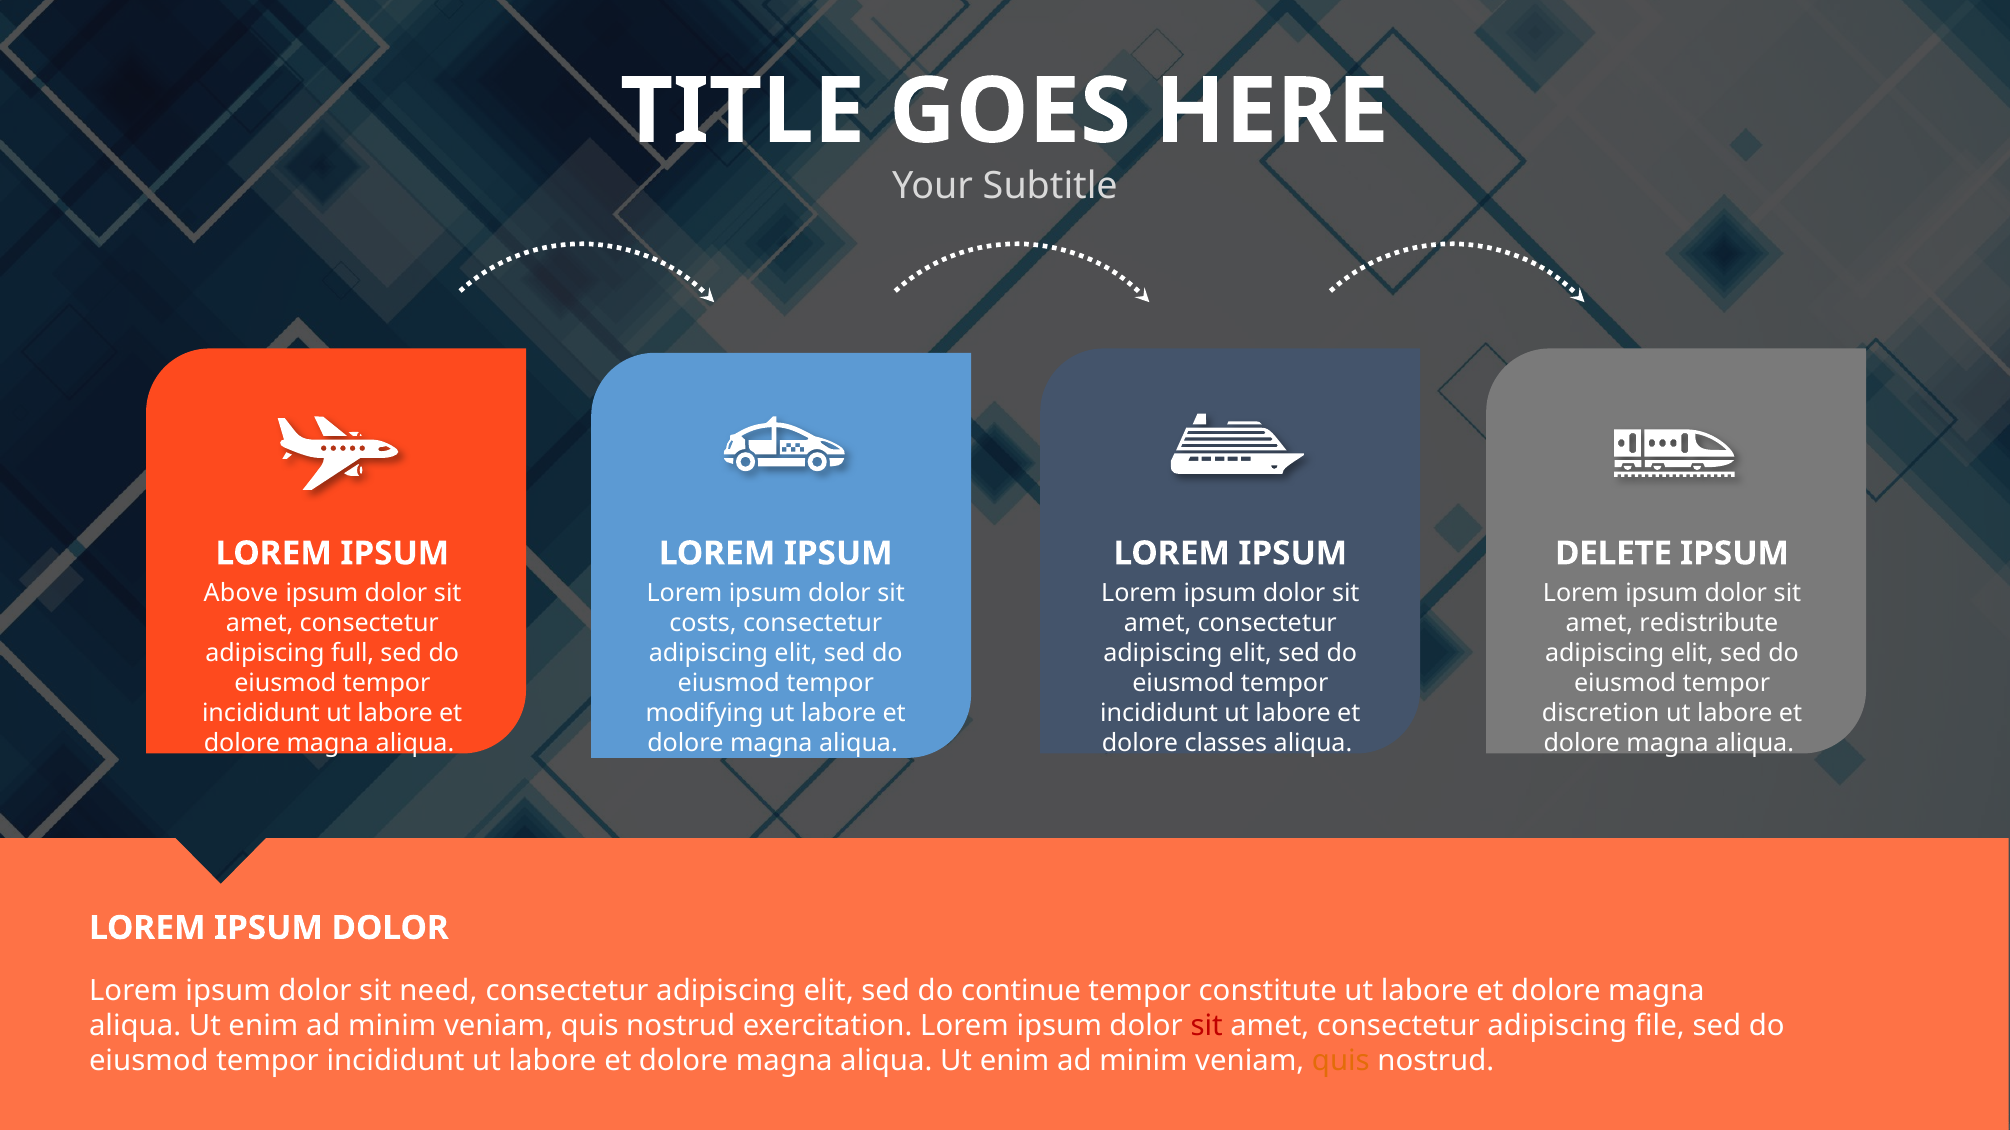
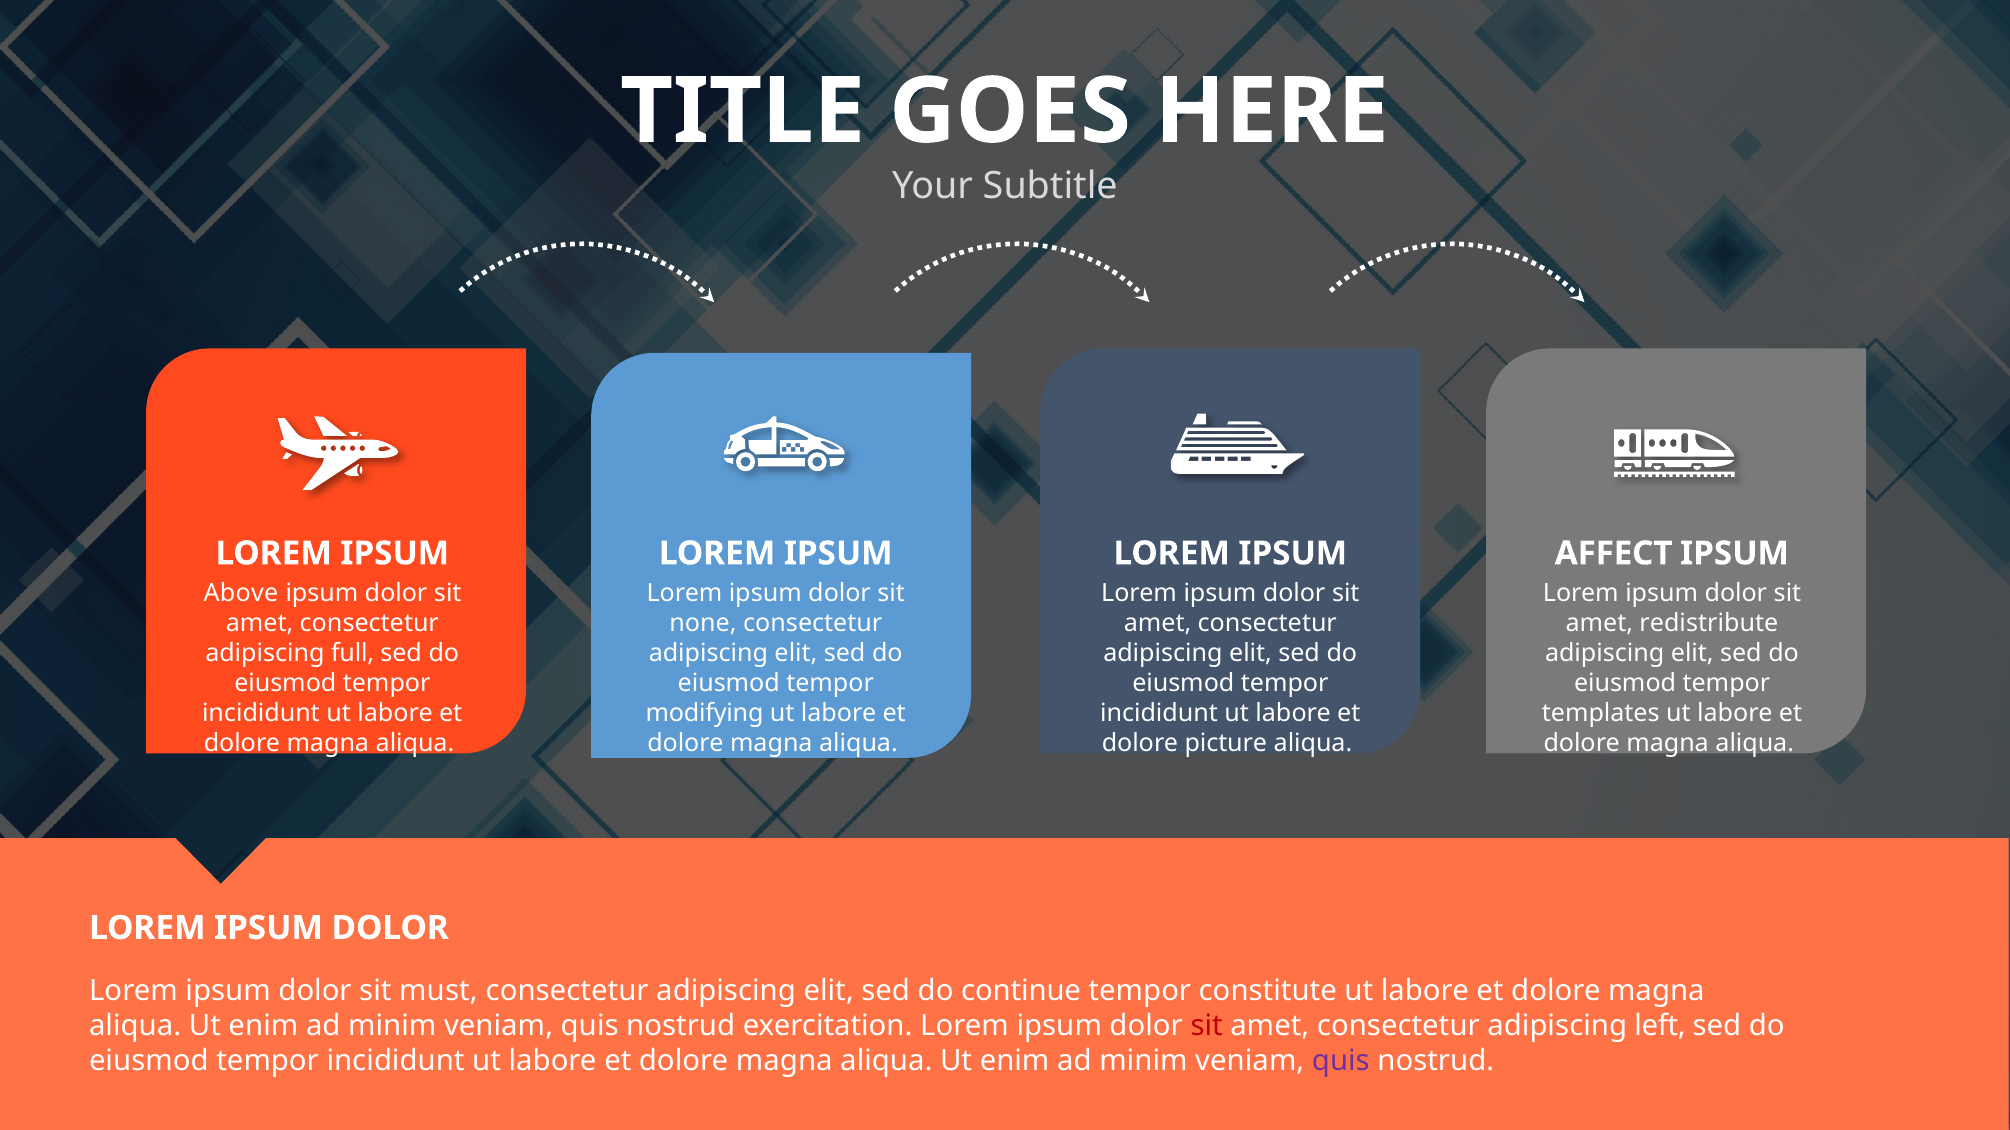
DELETE: DELETE -> AFFECT
costs: costs -> none
discretion: discretion -> templates
classes: classes -> picture
need: need -> must
file: file -> left
quis at (1341, 1061) colour: orange -> purple
